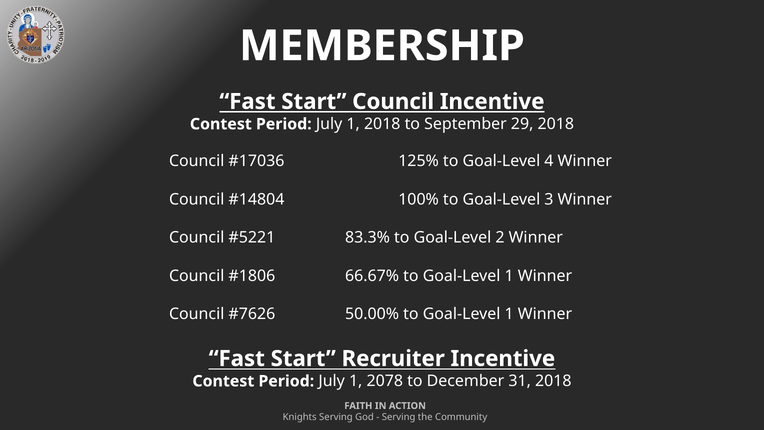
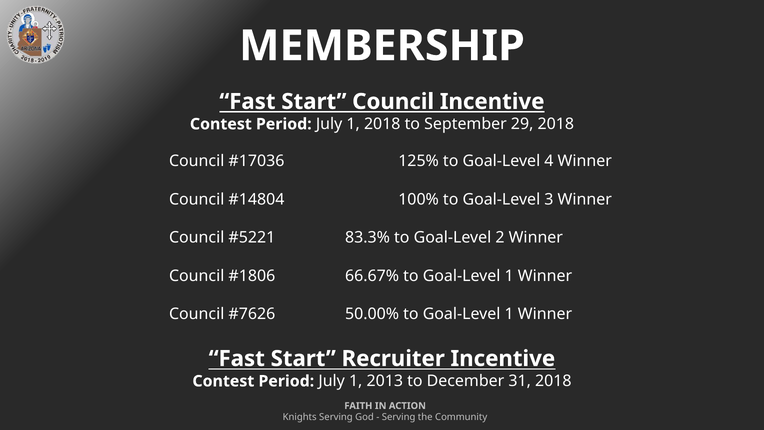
2078: 2078 -> 2013
